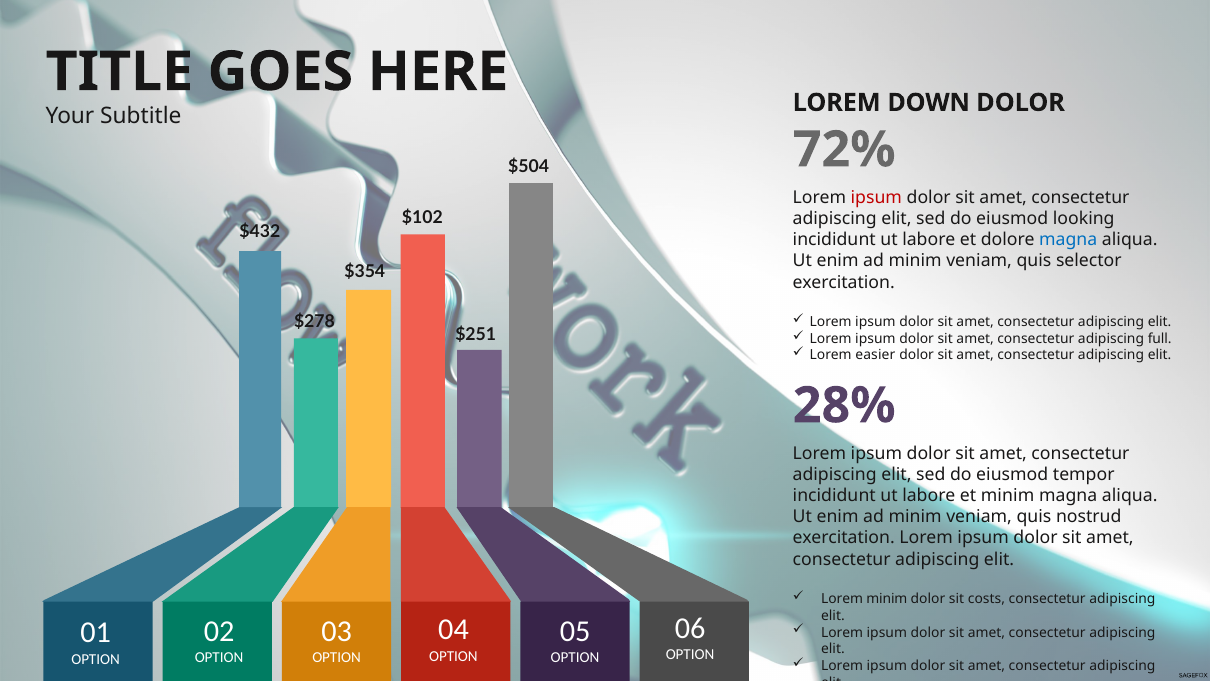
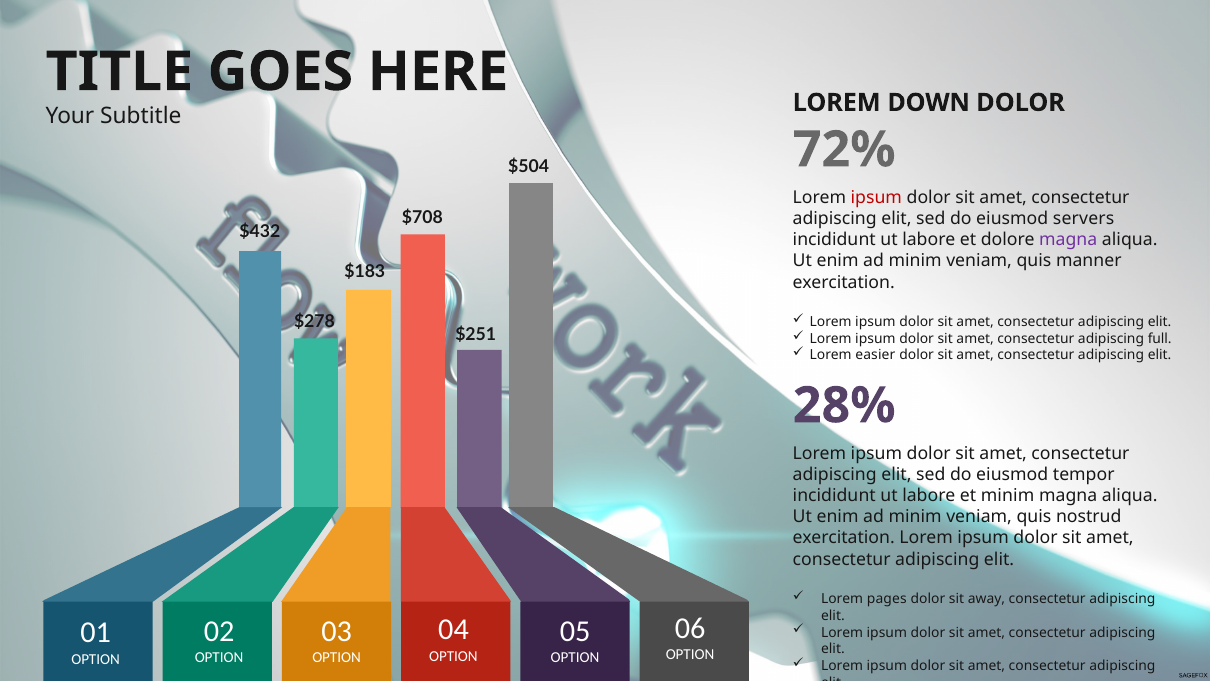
$102: $102 -> $708
looking: looking -> servers
magna at (1068, 240) colour: blue -> purple
selector: selector -> manner
$354: $354 -> $183
Lorem minim: minim -> pages
costs: costs -> away
